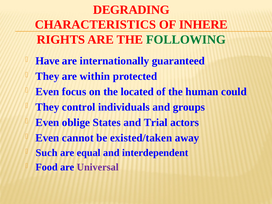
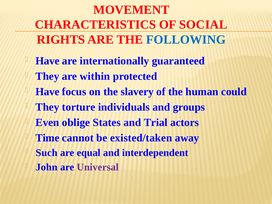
DEGRADING: DEGRADING -> MOVEMENT
INHERE: INHERE -> SOCIAL
FOLLOWING colour: green -> blue
Even at (47, 92): Even -> Have
located: located -> slavery
control: control -> torture
Even at (47, 138): Even -> Time
Food: Food -> John
